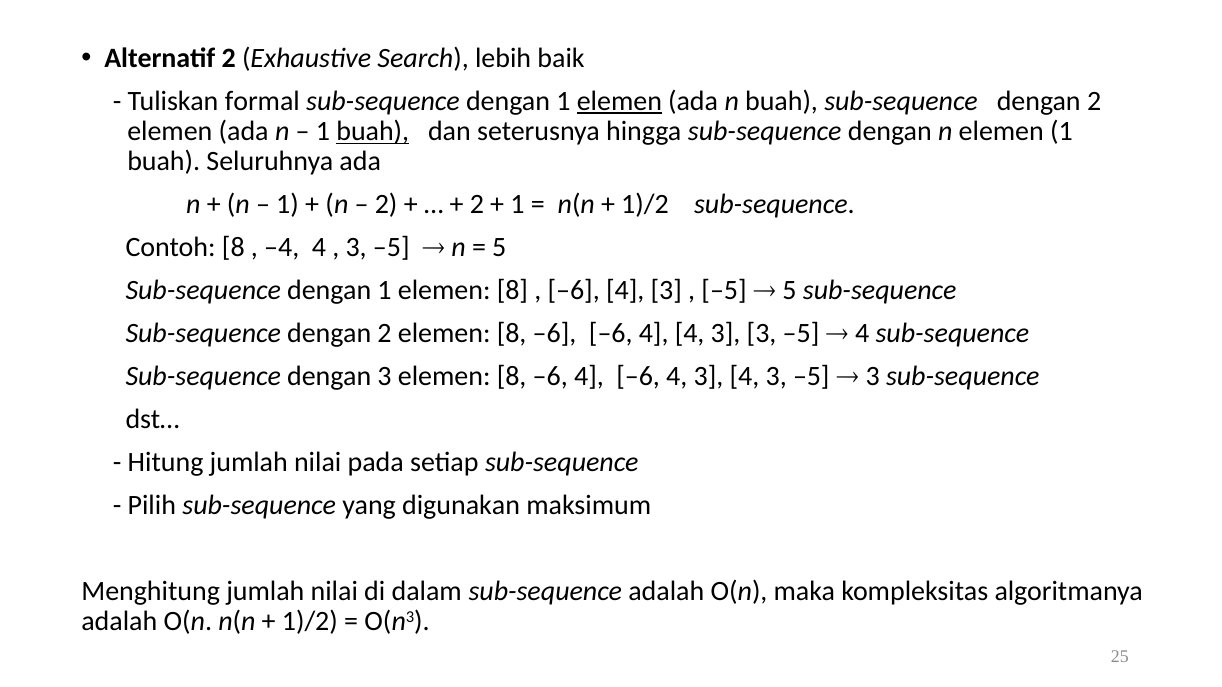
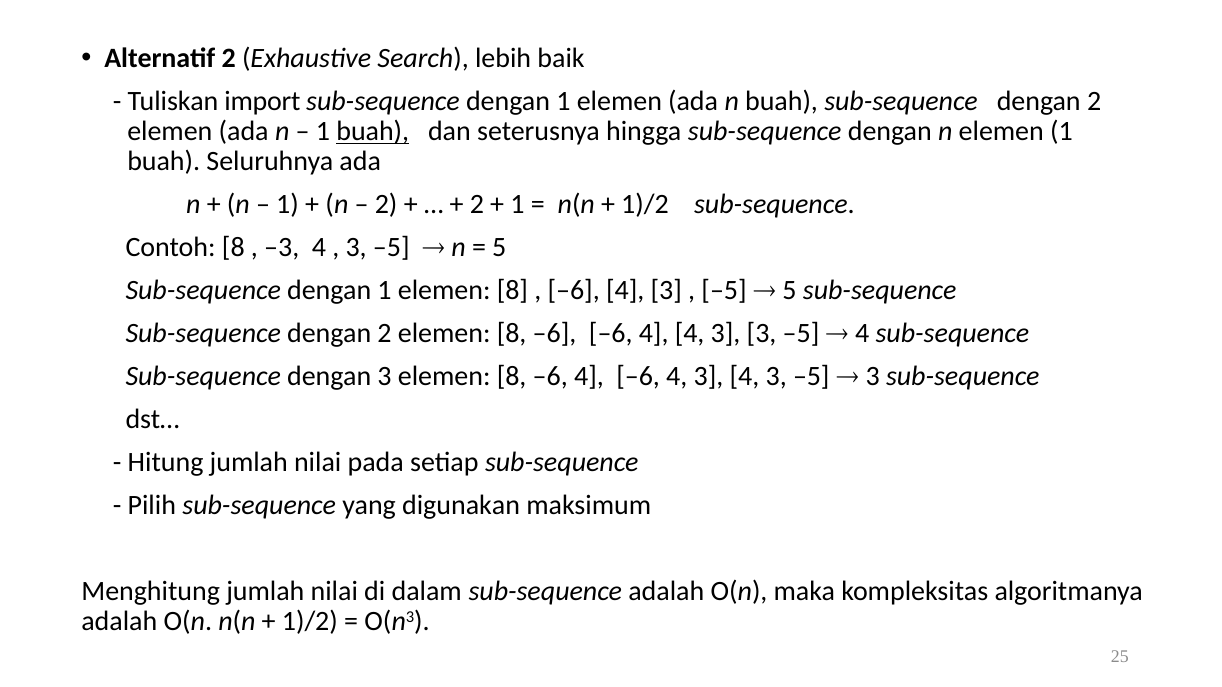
formal: formal -> import
elemen at (619, 101) underline: present -> none
–4: –4 -> –3
